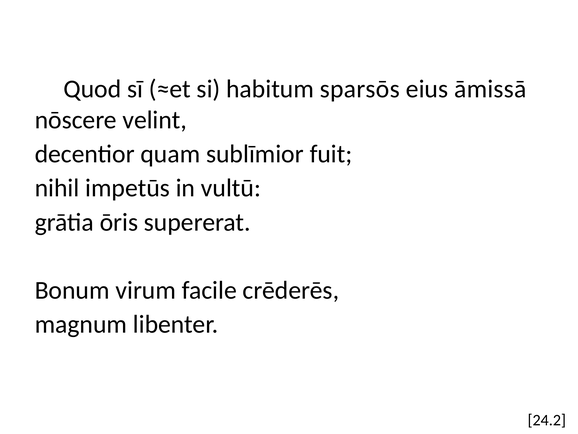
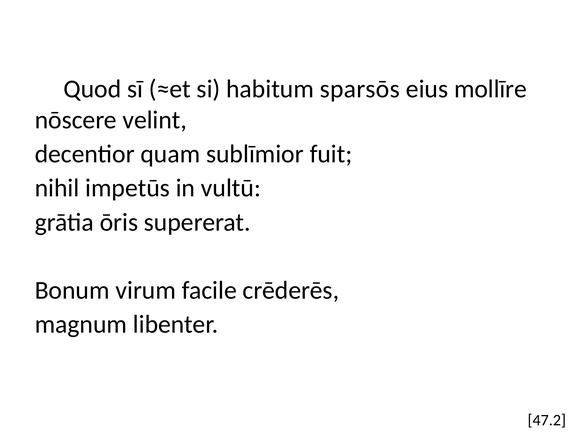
āmissā: āmissā -> mollīre
24.2: 24.2 -> 47.2
